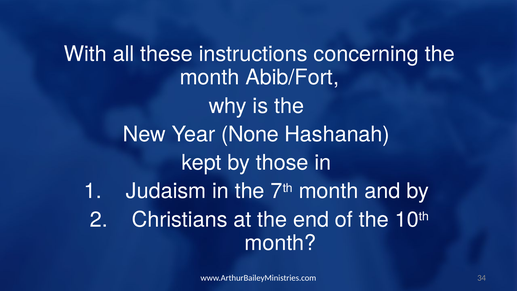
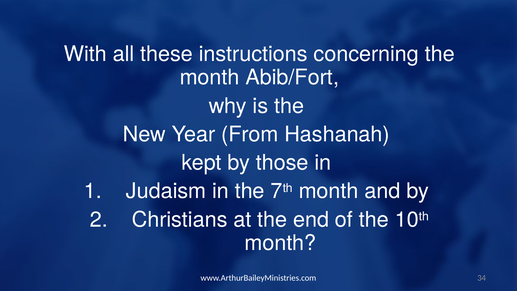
None: None -> From
